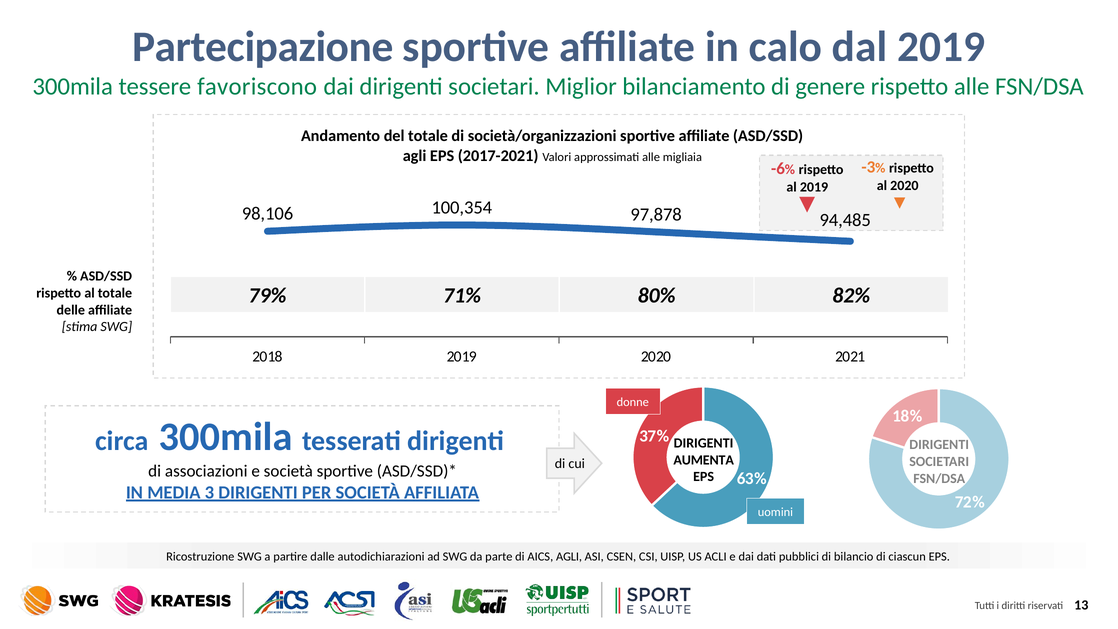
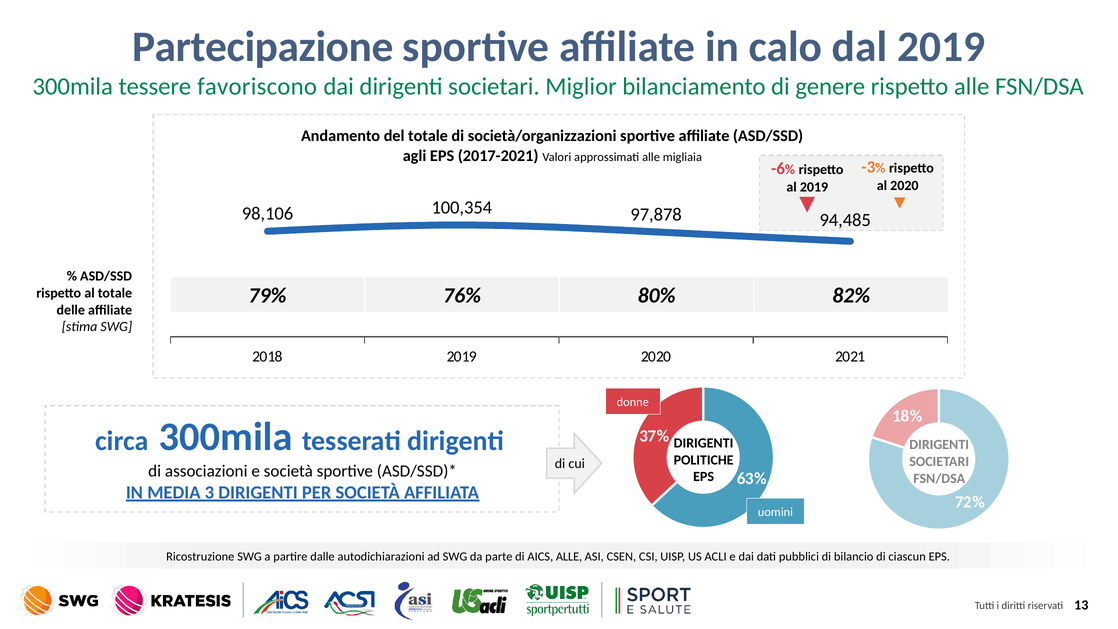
71%: 71% -> 76%
AUMENTA: AUMENTA -> POLITICHE
AICS AGLI: AGLI -> ALLE
